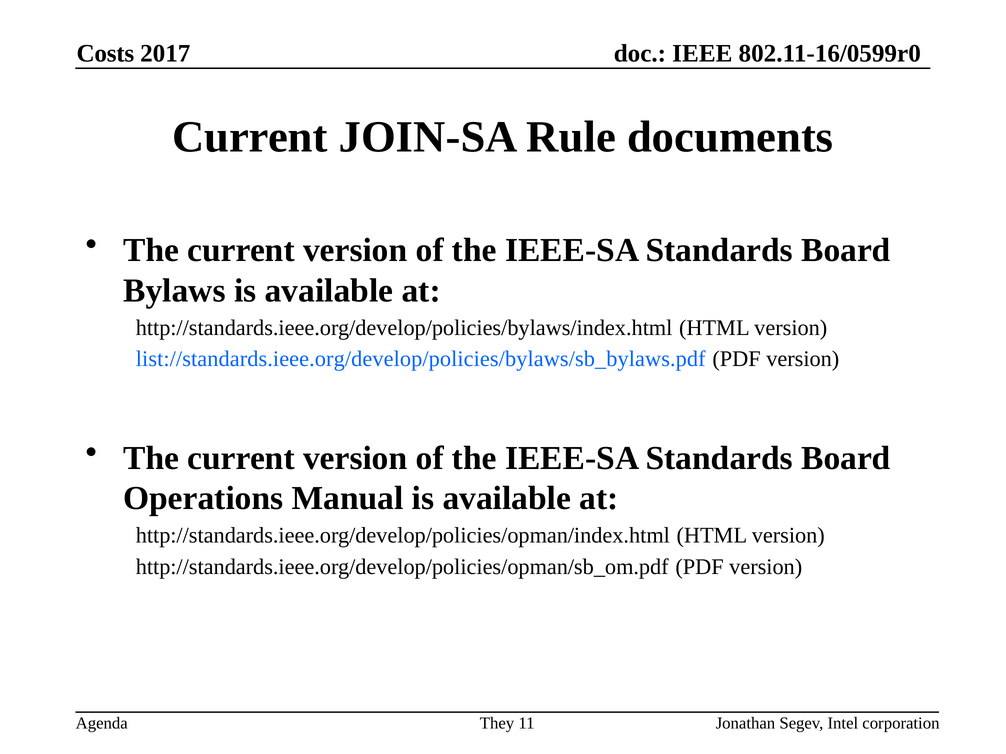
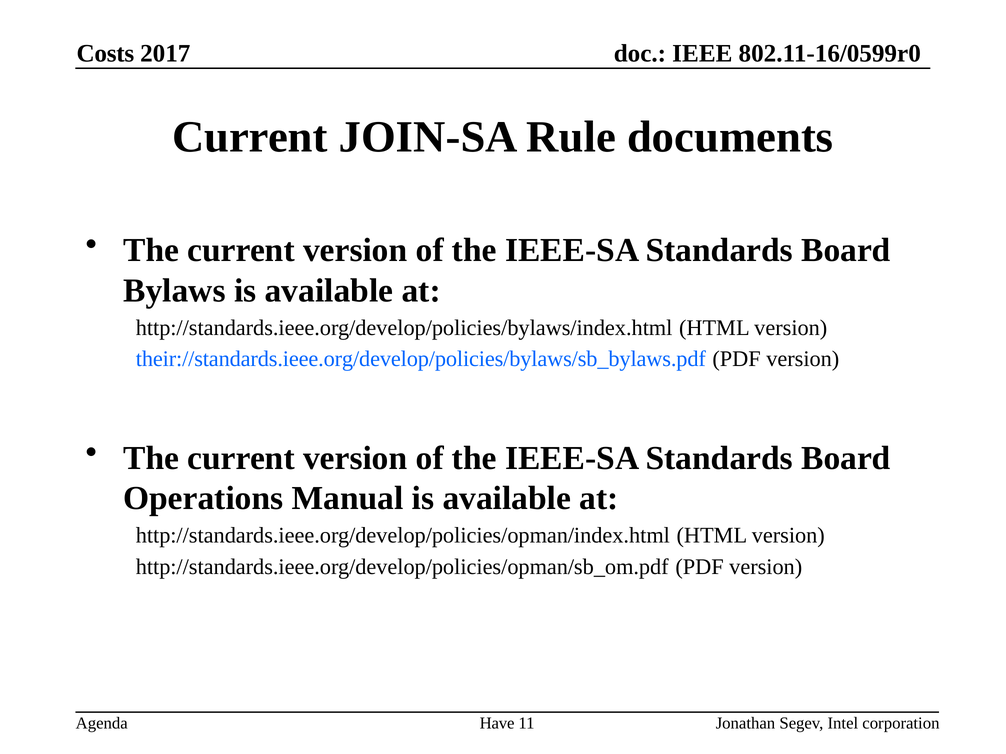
list://standards.ieee.org/develop/policies/bylaws/sb_bylaws.pdf: list://standards.ieee.org/develop/policies/bylaws/sb_bylaws.pdf -> their://standards.ieee.org/develop/policies/bylaws/sb_bylaws.pdf
They: They -> Have
